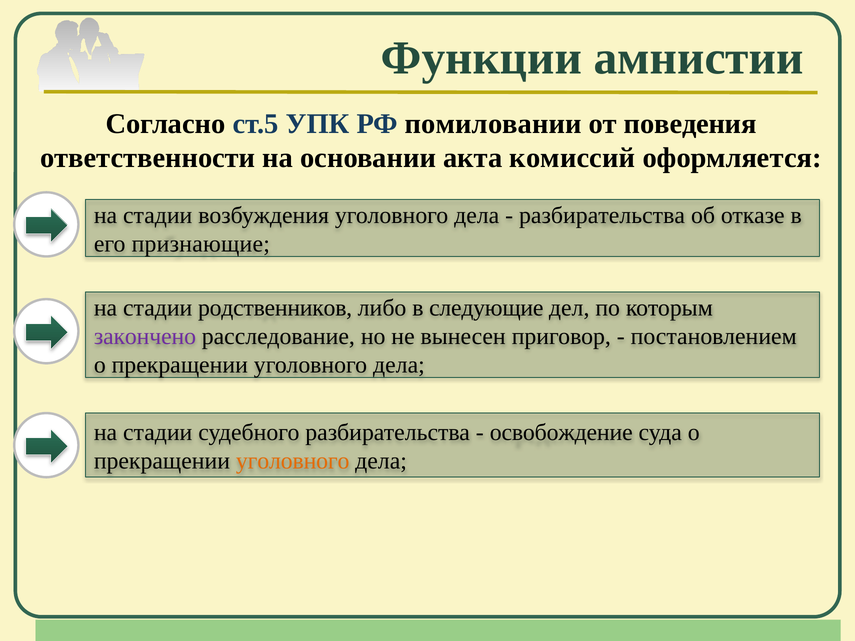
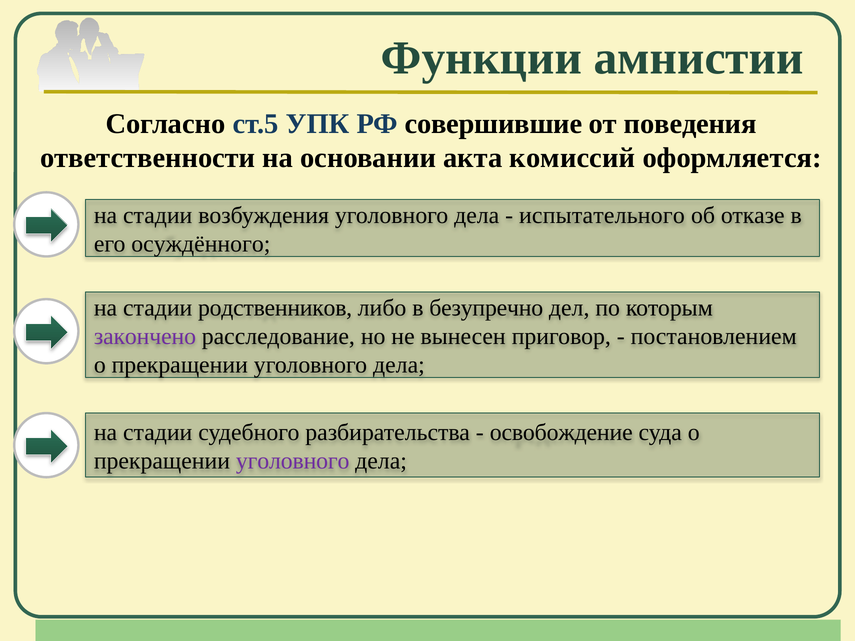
помиловании: помиловании -> совершившие
разбирательства at (602, 215): разбирательства -> испытательного
признающие: признающие -> осуждённого
следующие: следующие -> безупречно
уголовного at (293, 461) colour: orange -> purple
